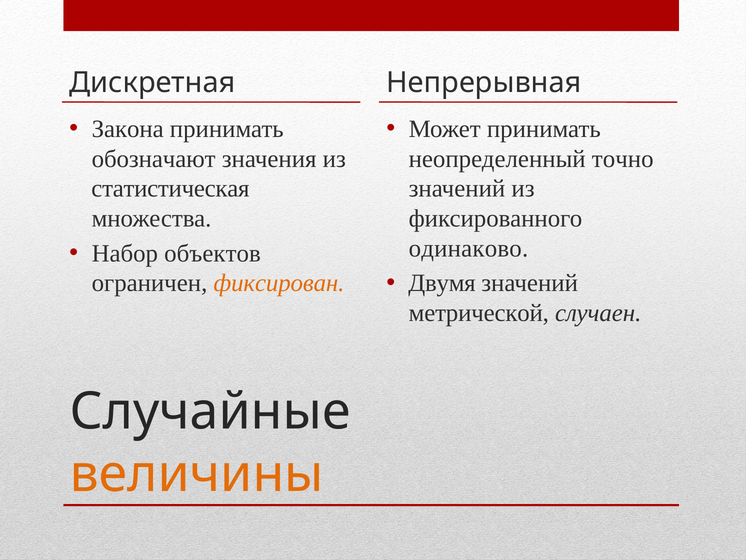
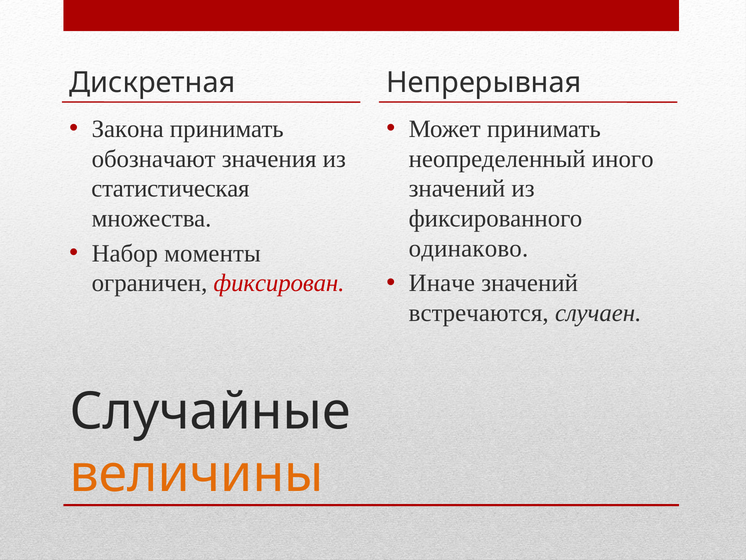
точно: точно -> иного
объектов: объектов -> моменты
Двумя: Двумя -> Иначе
фиксирован colour: orange -> red
метрической: метрической -> встречаются
